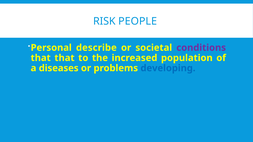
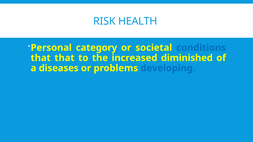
PEOPLE: PEOPLE -> HEALTH
describe: describe -> category
conditions colour: purple -> blue
population: population -> diminished
